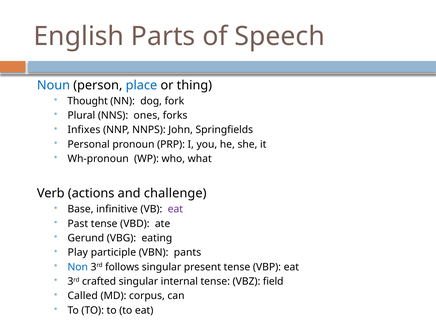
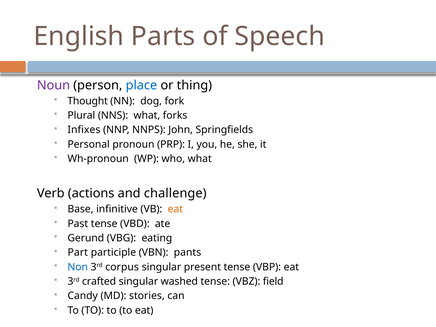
Noun colour: blue -> purple
NNS ones: ones -> what
eat at (175, 209) colour: purple -> orange
Play: Play -> Part
follows: follows -> corpus
internal: internal -> washed
Called: Called -> Candy
corpus: corpus -> stories
